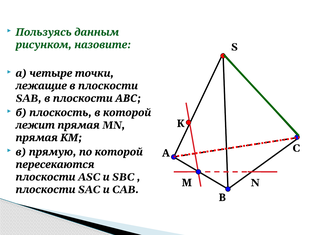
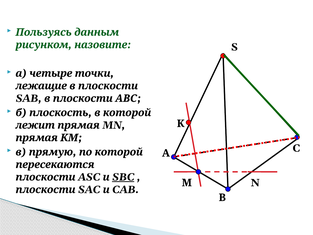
SBC underline: none -> present
